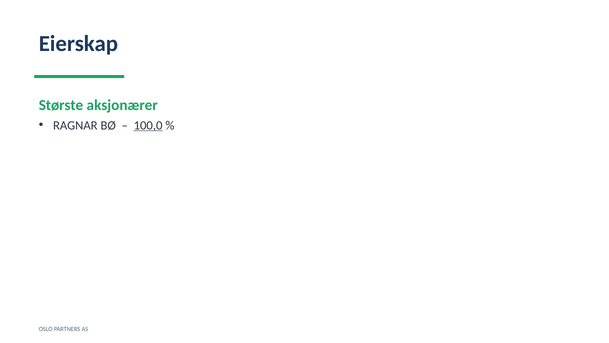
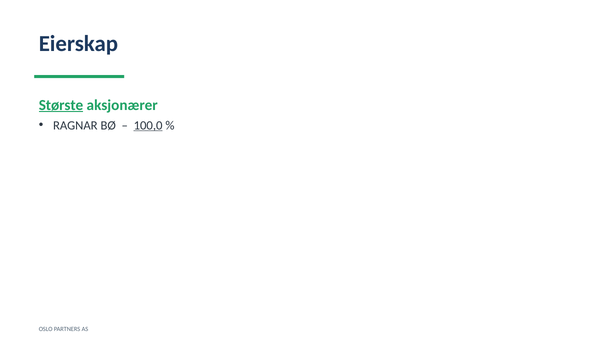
Største underline: none -> present
